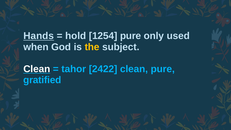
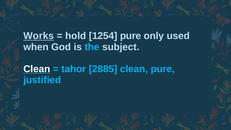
Hands: Hands -> Works
the colour: yellow -> light blue
2422: 2422 -> 2885
gratified: gratified -> justified
